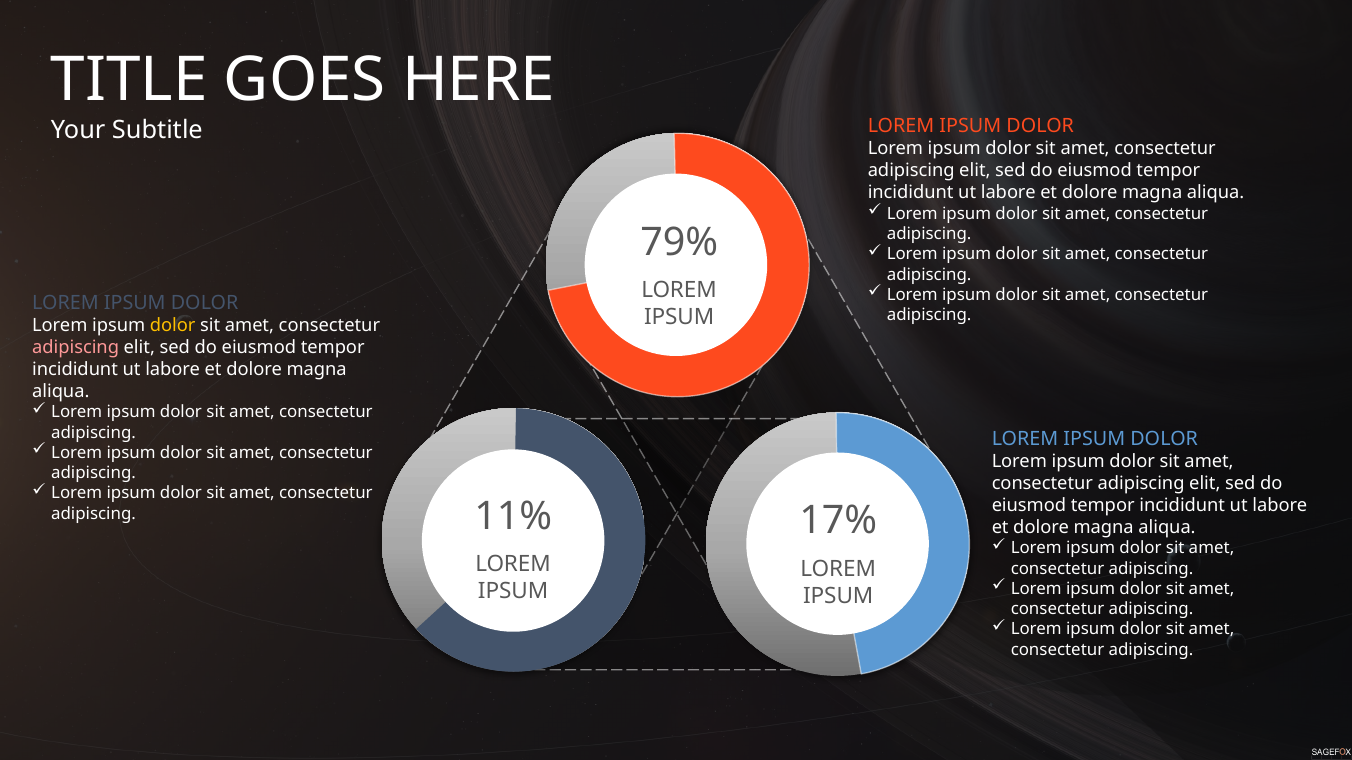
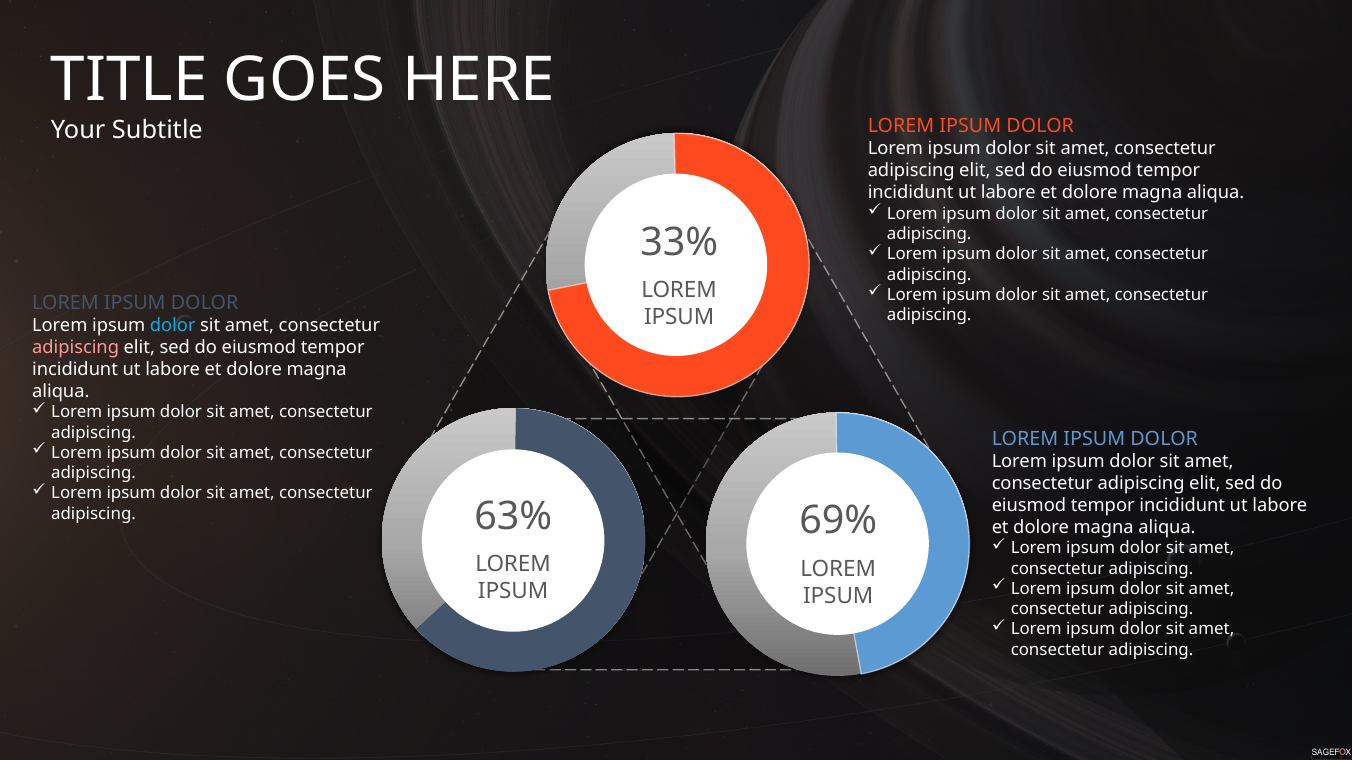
79%: 79% -> 33%
dolor at (173, 326) colour: yellow -> light blue
11%: 11% -> 63%
17%: 17% -> 69%
